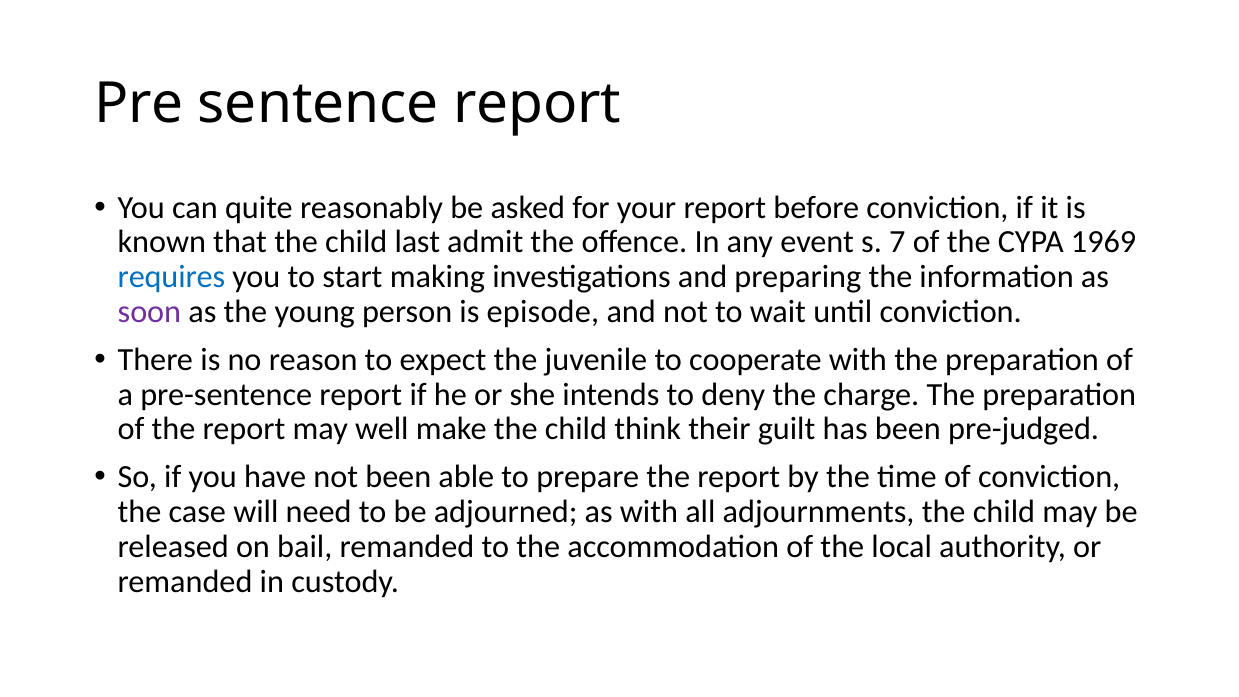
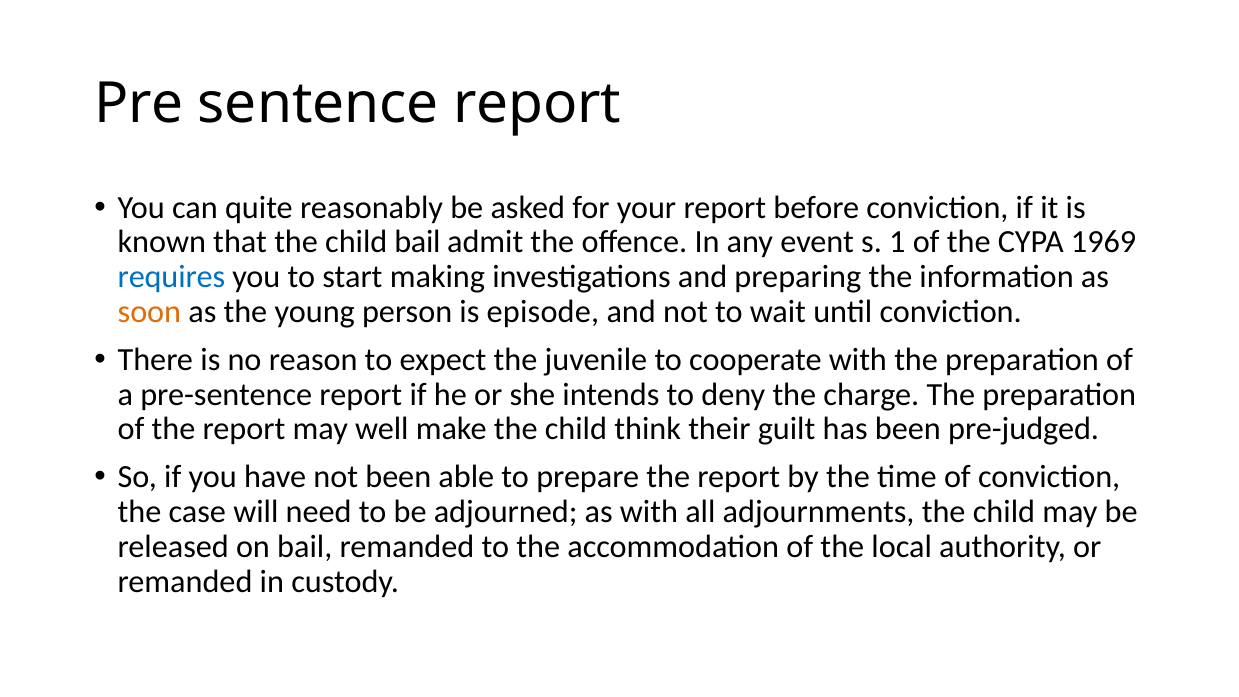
child last: last -> bail
7: 7 -> 1
soon colour: purple -> orange
